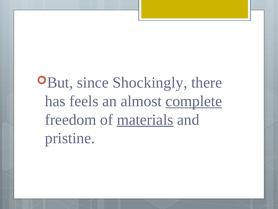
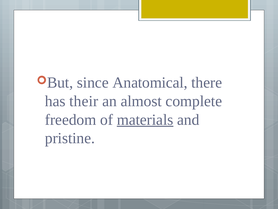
Shockingly: Shockingly -> Anatomical
feels: feels -> their
complete underline: present -> none
